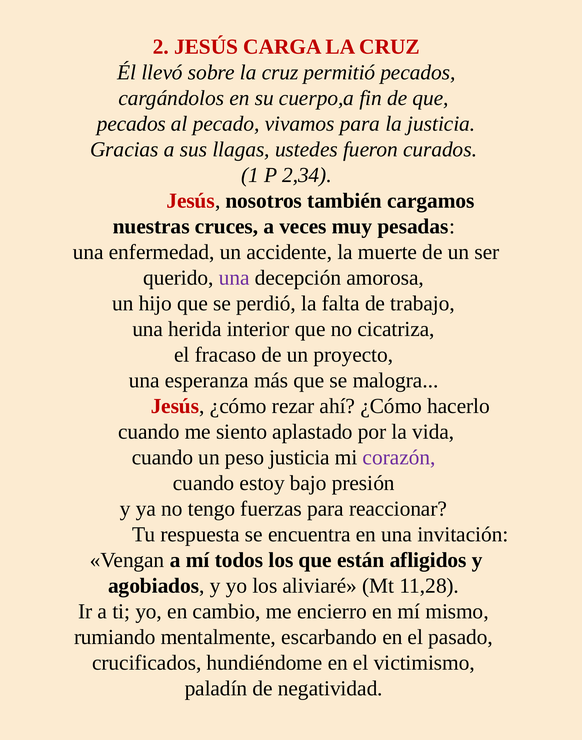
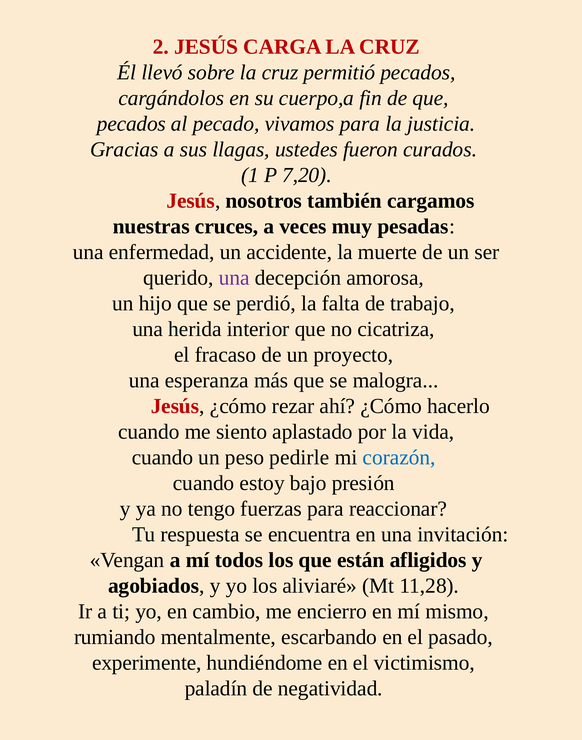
2,34: 2,34 -> 7,20
peso justicia: justicia -> pedirle
corazón colour: purple -> blue
crucificados: crucificados -> experimente
